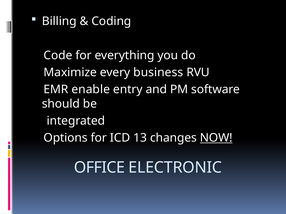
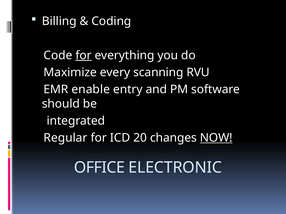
for at (84, 55) underline: none -> present
business: business -> scanning
Options: Options -> Regular
13: 13 -> 20
